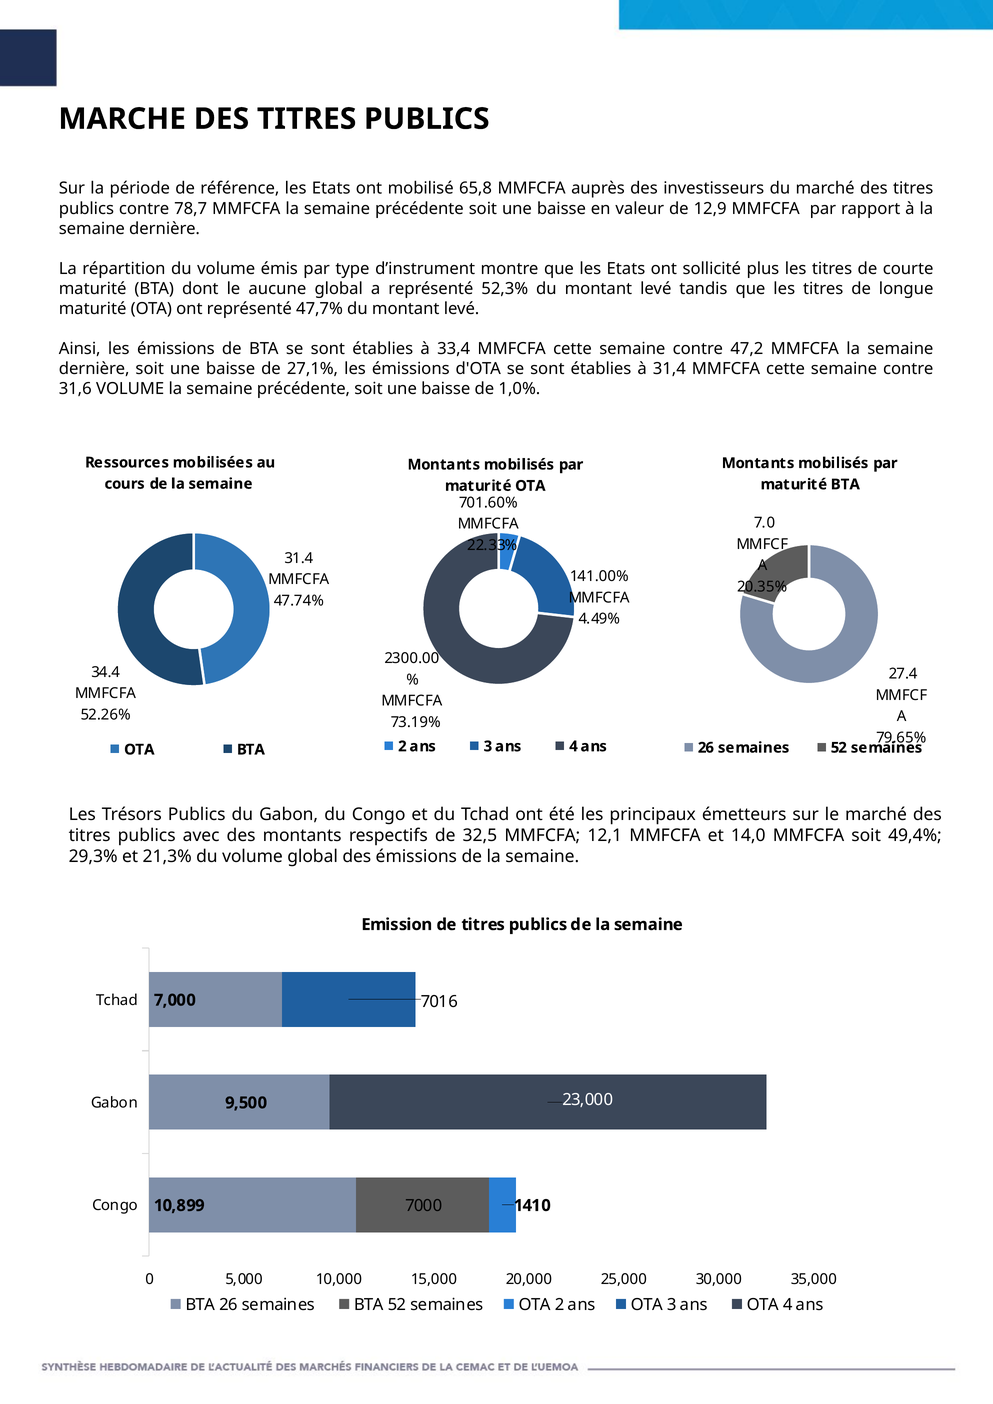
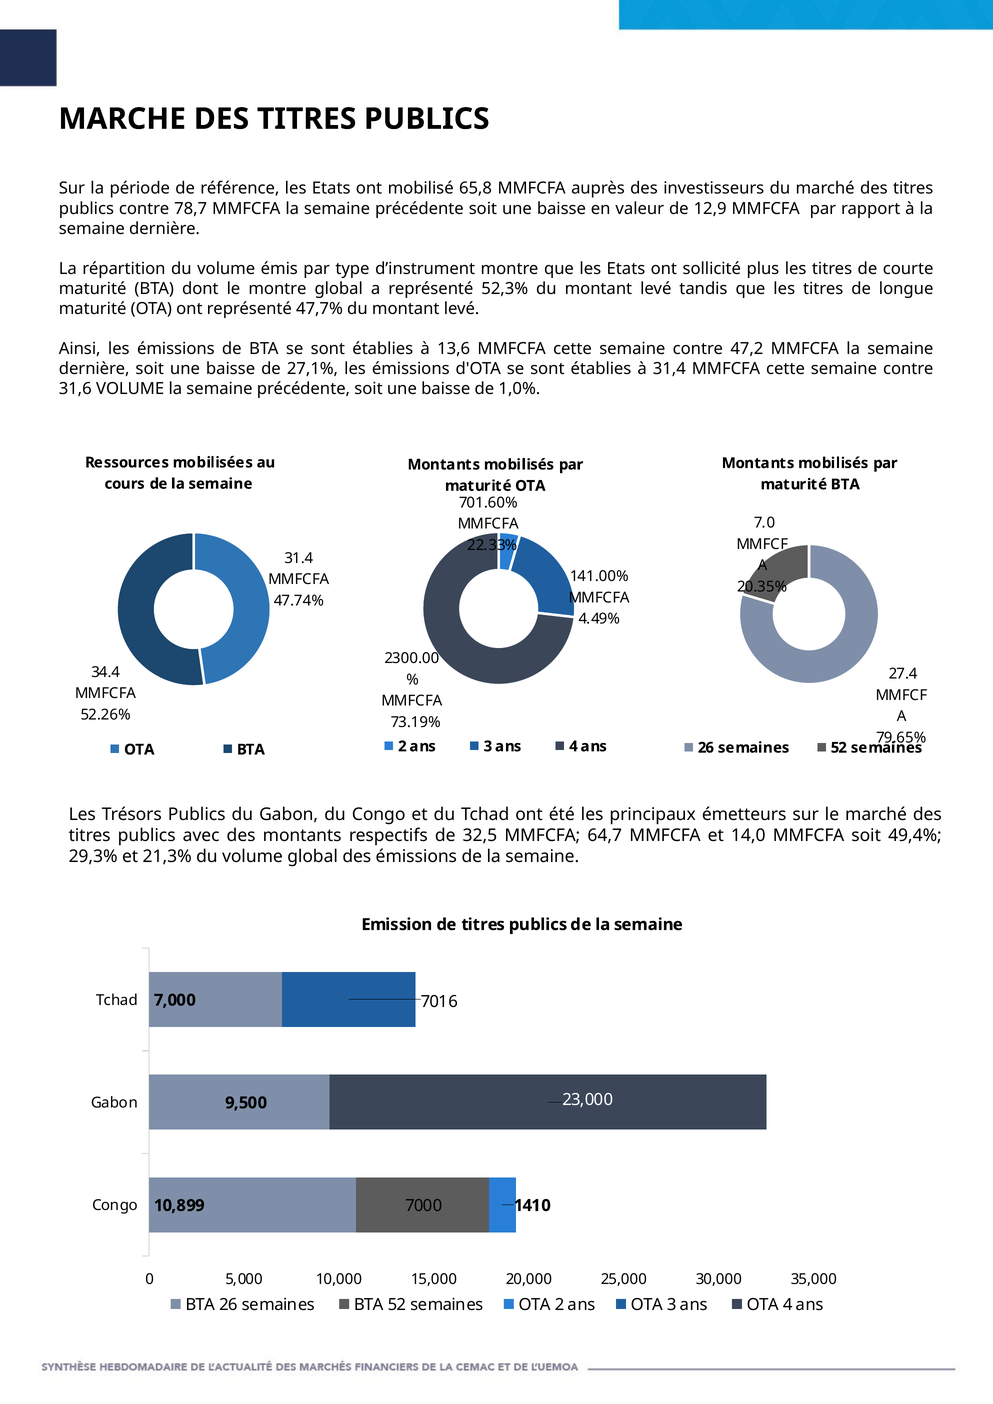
le aucune: aucune -> montre
33,4: 33,4 -> 13,6
12,1: 12,1 -> 64,7
